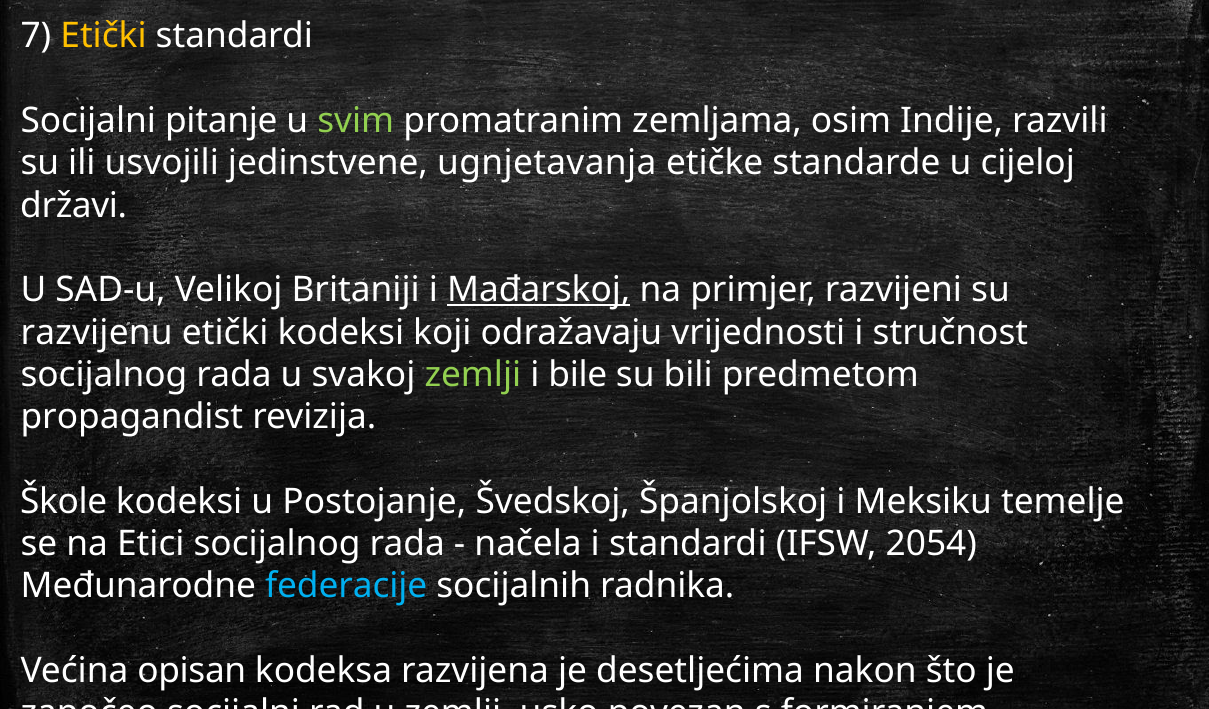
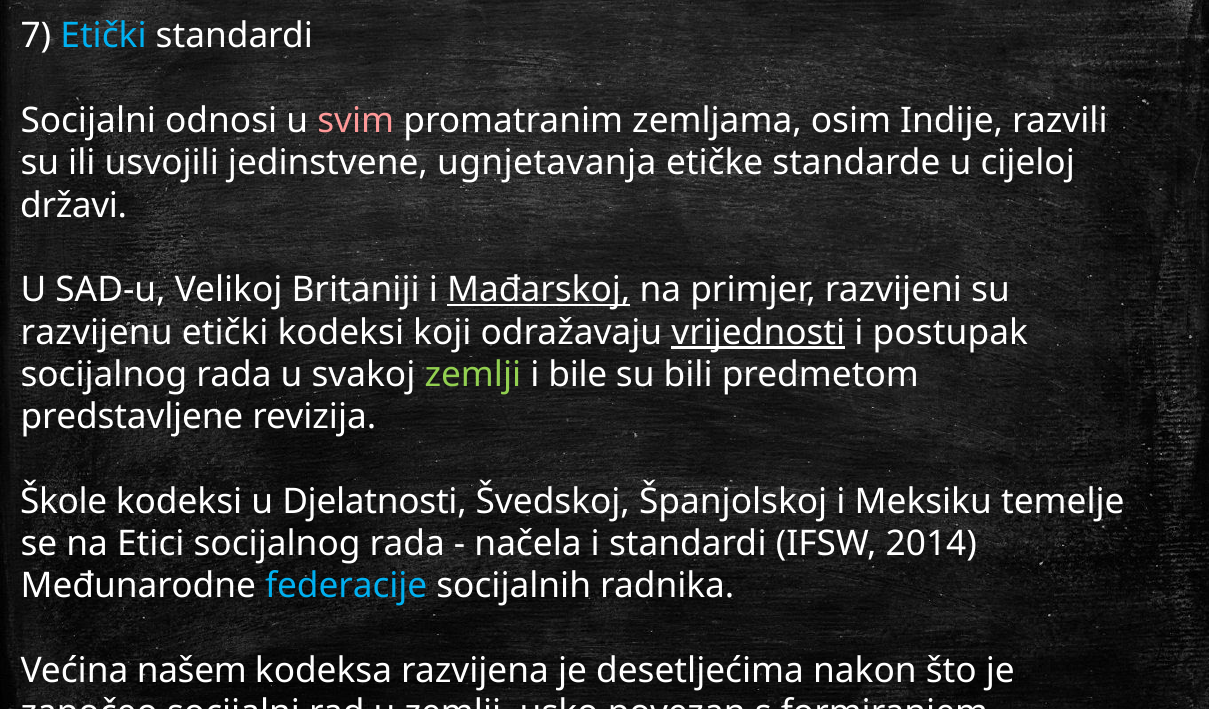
Etički at (104, 36) colour: yellow -> light blue
pitanje: pitanje -> odnosi
svim colour: light green -> pink
vrijednosti underline: none -> present
stručnost: stručnost -> postupak
propagandist: propagandist -> predstavljene
Postojanje: Postojanje -> Djelatnosti
2054: 2054 -> 2014
opisan: opisan -> našem
